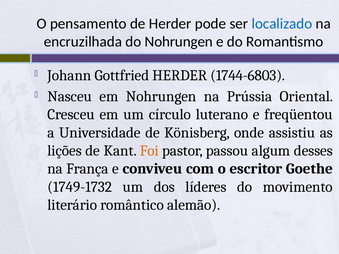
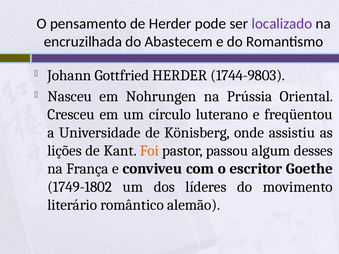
localizado colour: blue -> purple
do Nohrungen: Nohrungen -> Abastecem
1744-6803: 1744-6803 -> 1744-9803
1749-1732: 1749-1732 -> 1749-1802
